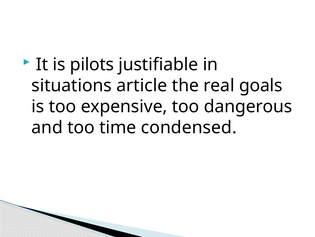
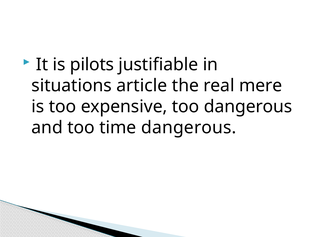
goals: goals -> mere
time condensed: condensed -> dangerous
